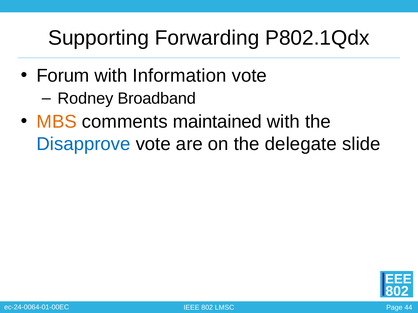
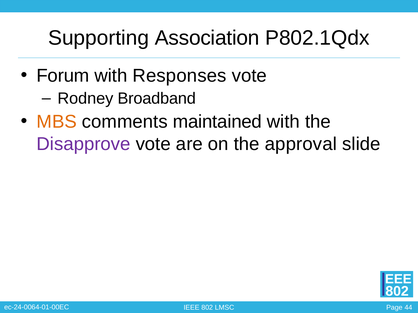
Forwarding: Forwarding -> Association
Information: Information -> Responses
Disapprove colour: blue -> purple
delegate: delegate -> approval
